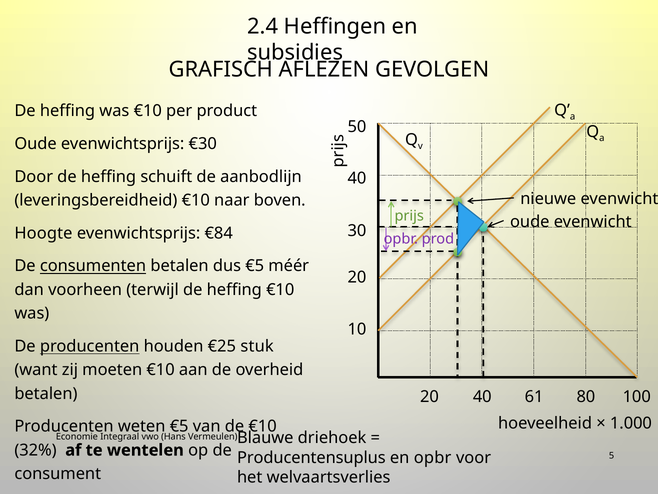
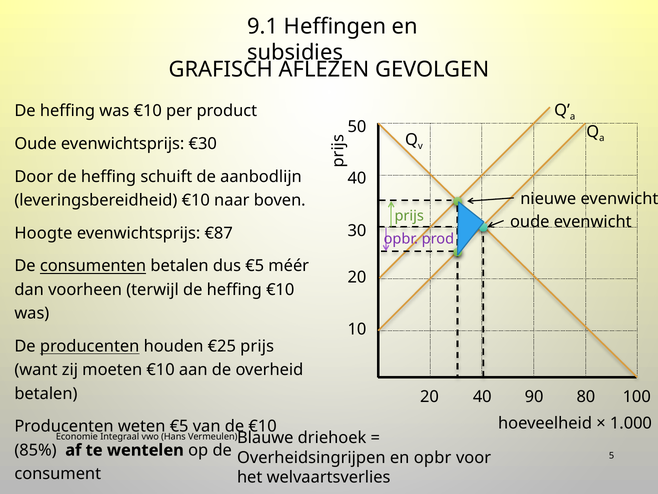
2.4: 2.4 -> 9.1
€84: €84 -> €87
€25 stuk: stuk -> prijs
61: 61 -> 90
32%: 32% -> 85%
Producentensuplus: Producentensuplus -> Overheidsingrijpen
